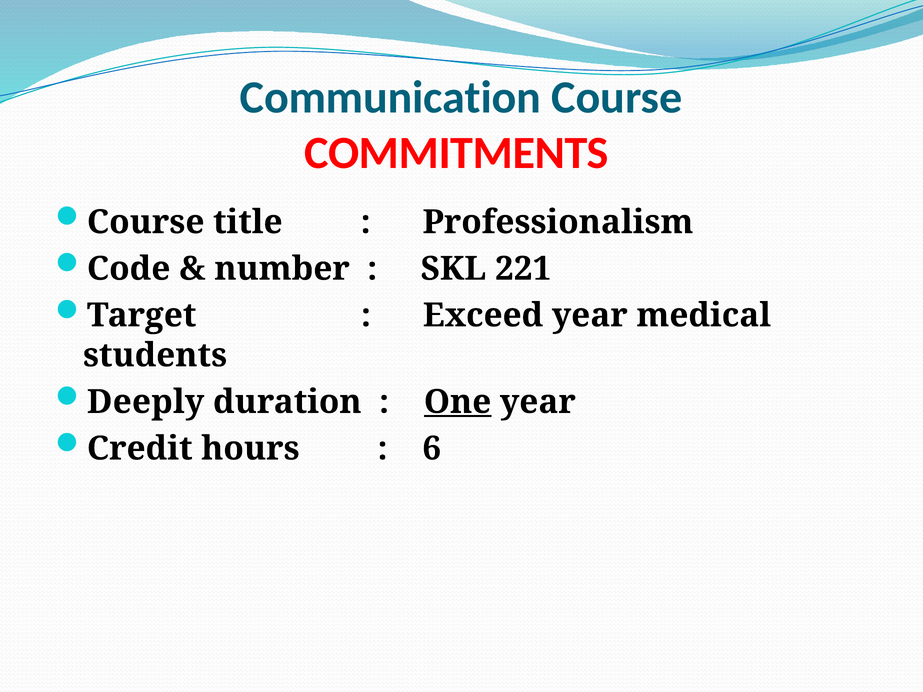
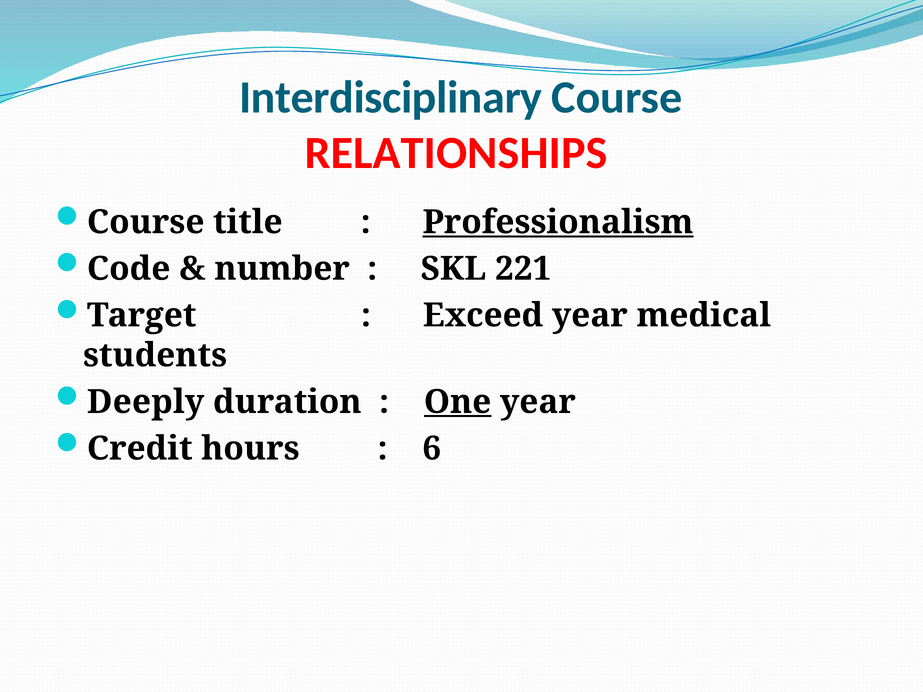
Communication: Communication -> Interdisciplinary
COMMITMENTS: COMMITMENTS -> RELATIONSHIPS
Professionalism underline: none -> present
